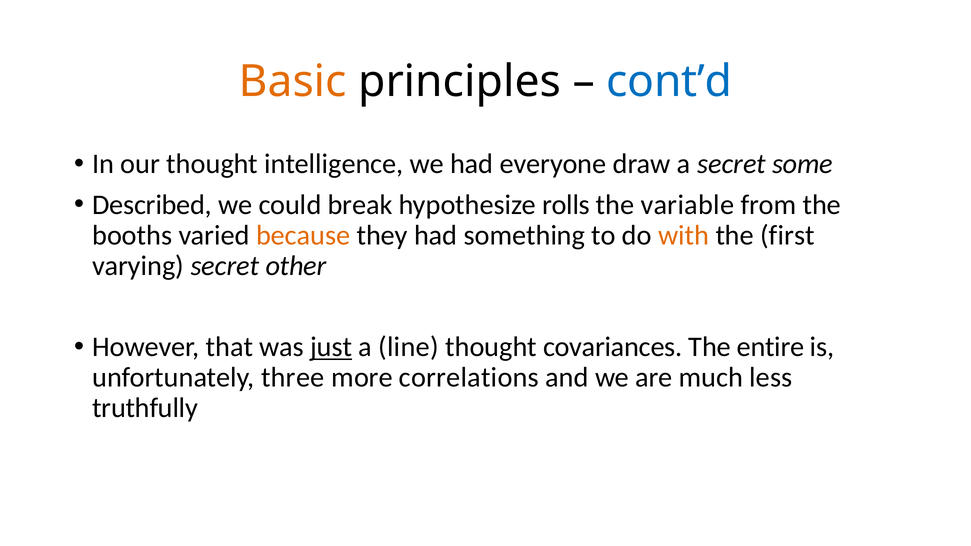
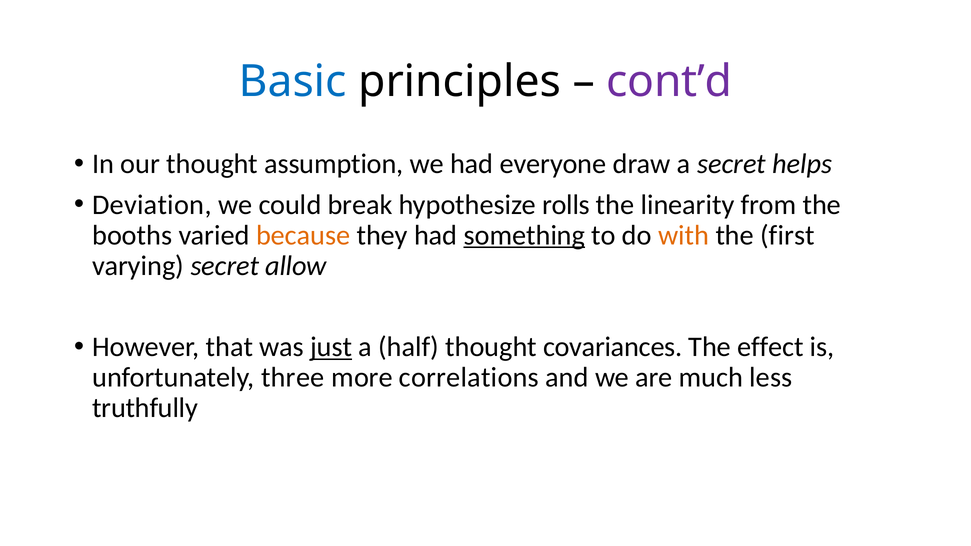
Basic colour: orange -> blue
cont’d colour: blue -> purple
intelligence: intelligence -> assumption
some: some -> helps
Described: Described -> Deviation
variable: variable -> linearity
something underline: none -> present
other: other -> allow
line: line -> half
entire: entire -> effect
